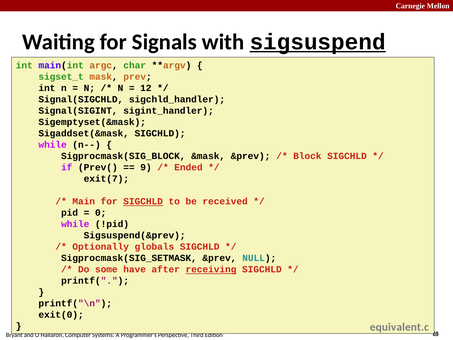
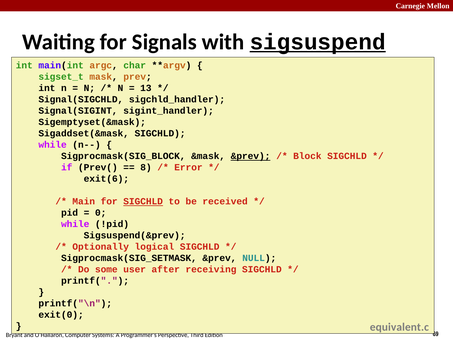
12: 12 -> 13
&prev at (251, 156) underline: none -> present
9: 9 -> 8
Ended: Ended -> Error
exit(7: exit(7 -> exit(6
globals: globals -> logical
have: have -> user
receiving underline: present -> none
